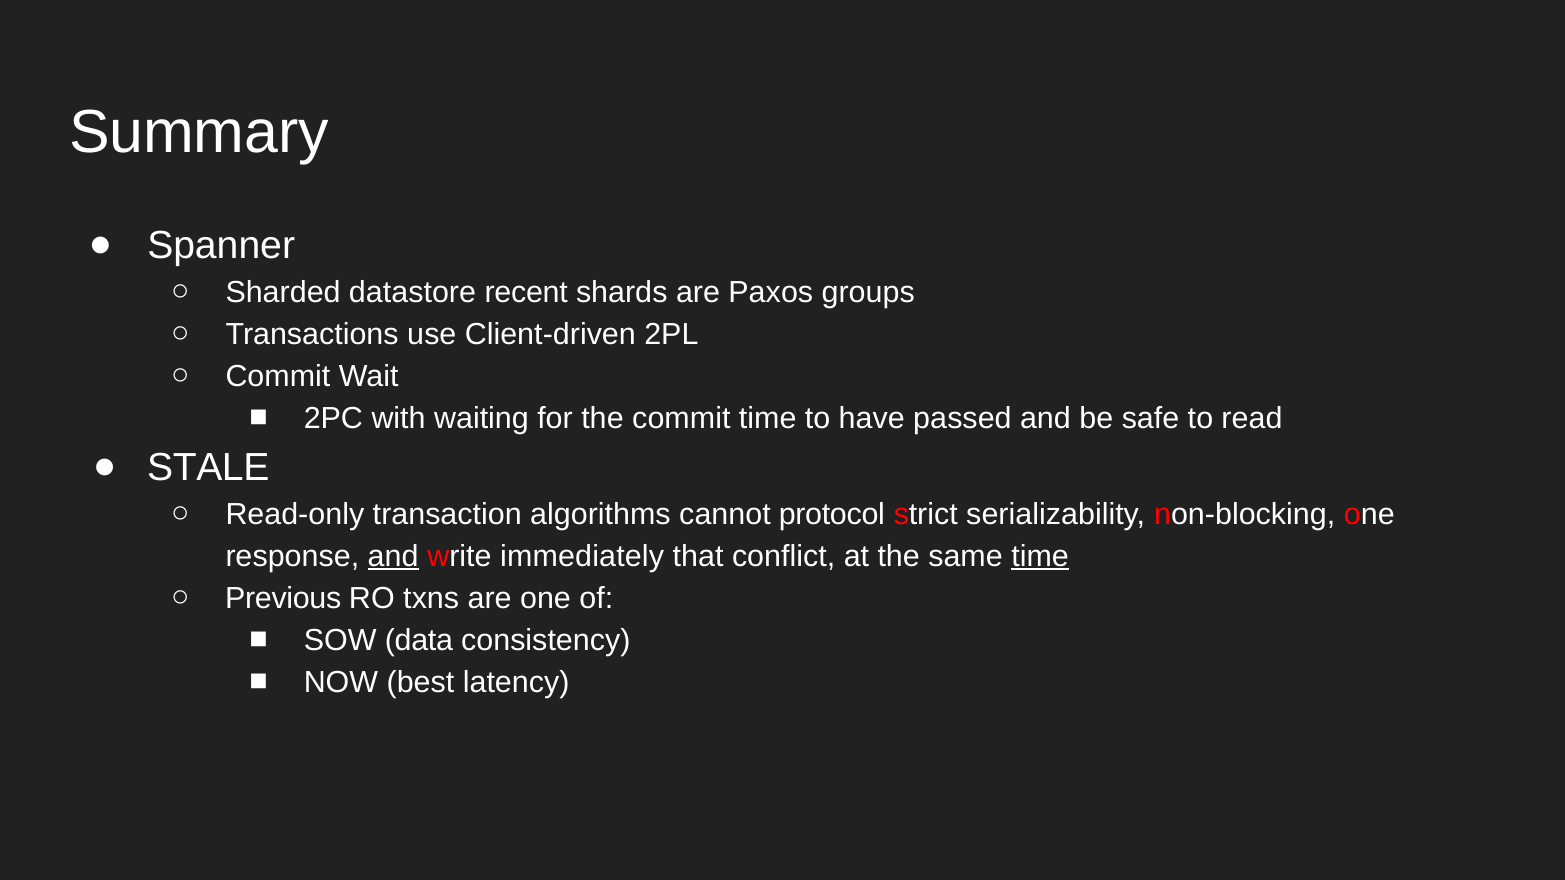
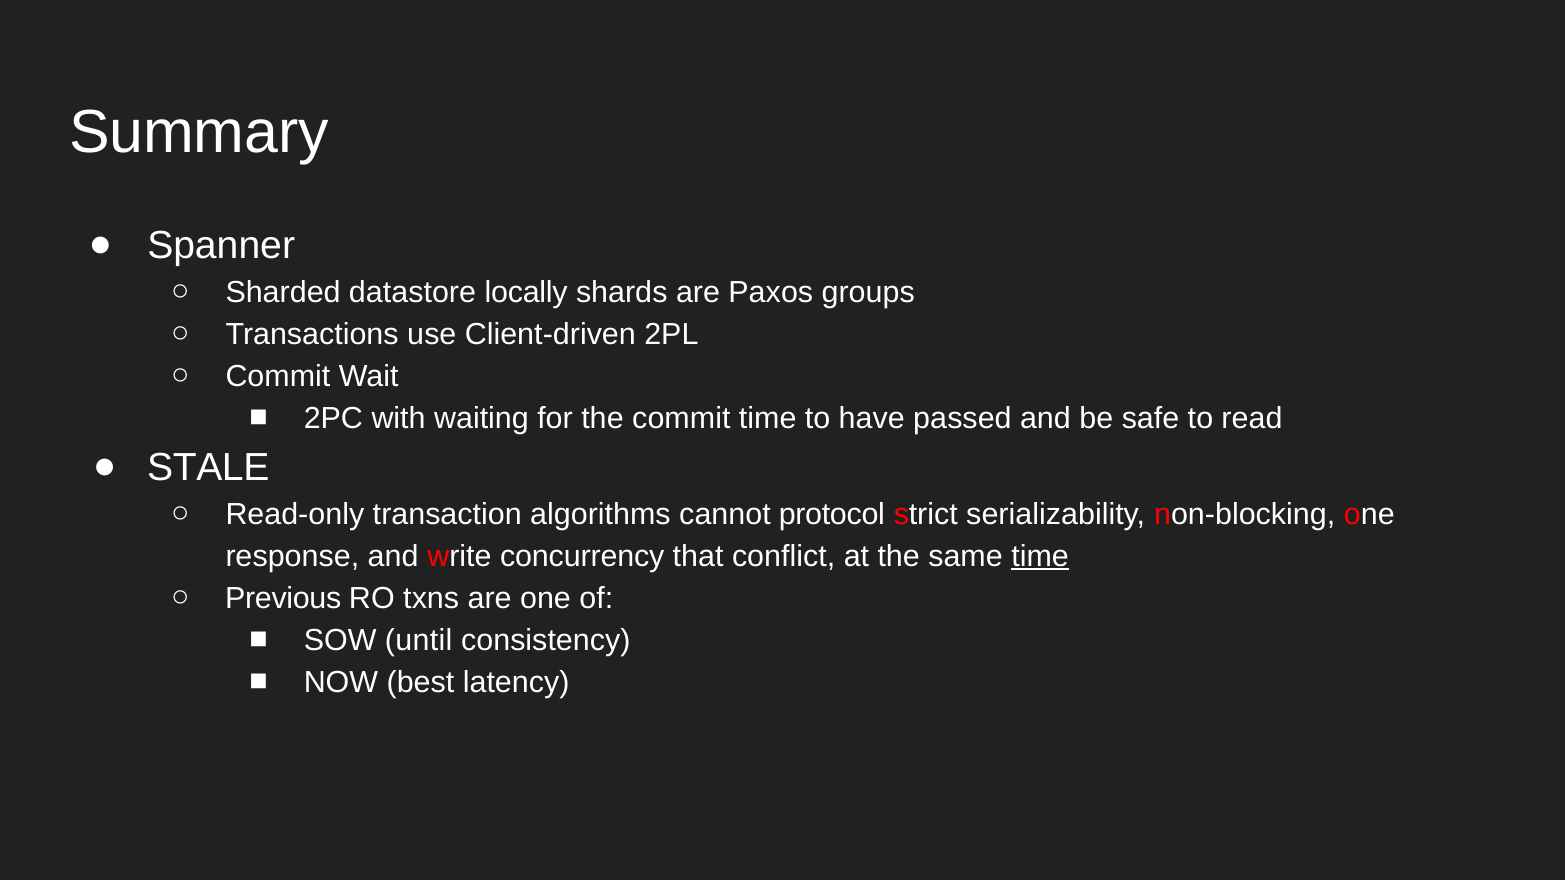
recent: recent -> locally
and at (393, 556) underline: present -> none
immediately: immediately -> concurrency
data: data -> until
